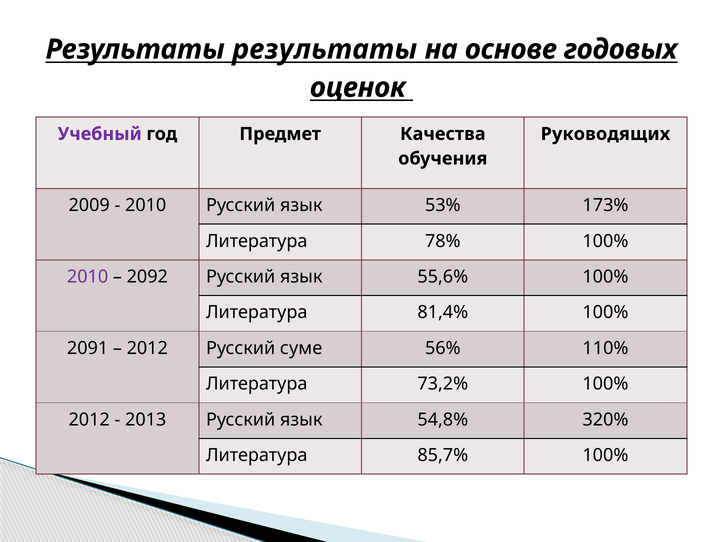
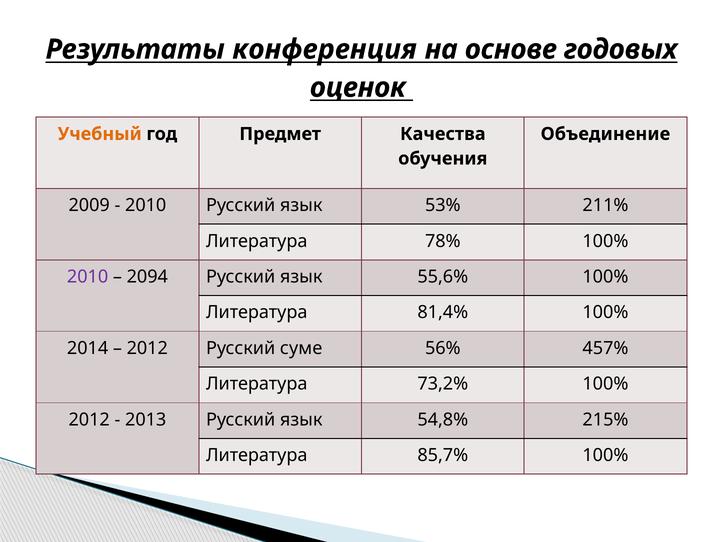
Результаты результаты: результаты -> конференция
Учебный colour: purple -> orange
Руководящих: Руководящих -> Объединение
173%: 173% -> 211%
2092: 2092 -> 2094
2091: 2091 -> 2014
110%: 110% -> 457%
320%: 320% -> 215%
